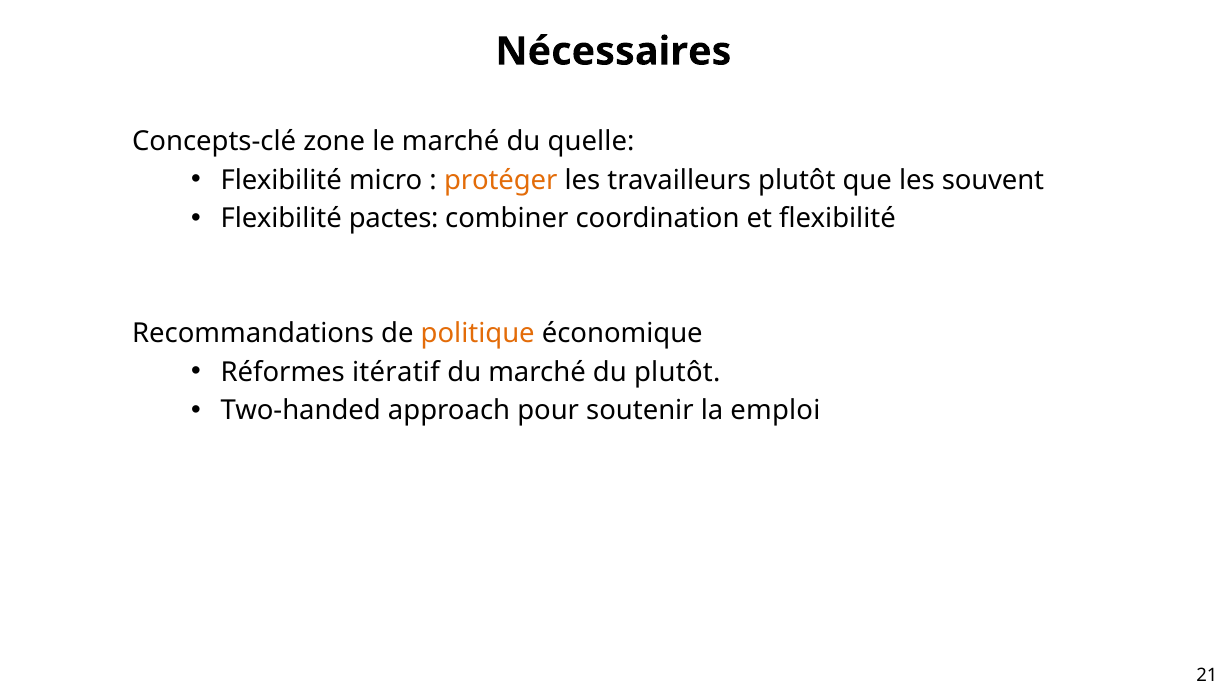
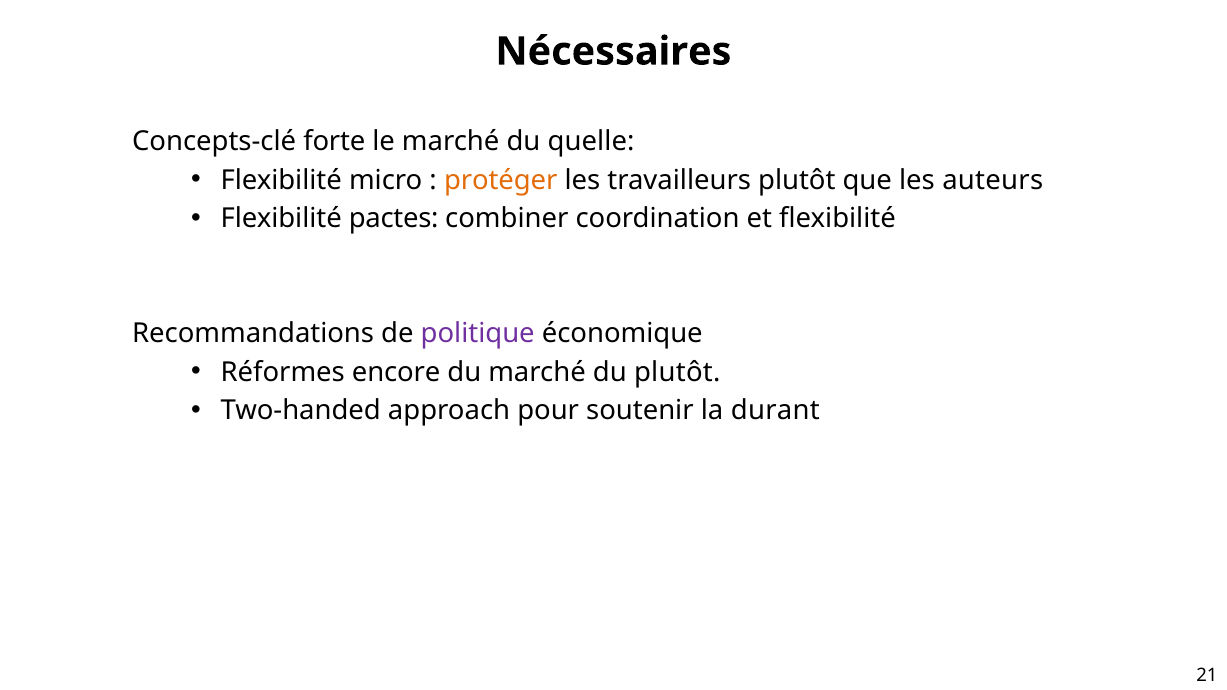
zone: zone -> forte
souvent: souvent -> auteurs
politique colour: orange -> purple
itératif: itératif -> encore
emploi: emploi -> durant
